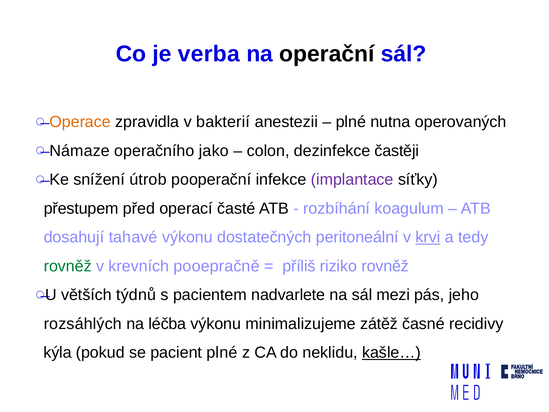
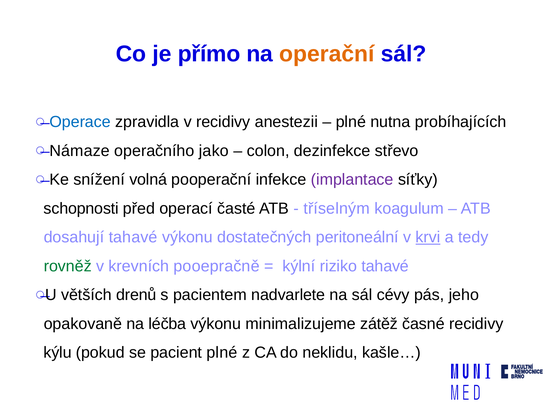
verba: verba -> přímo
operační colour: black -> orange
Operace colour: orange -> blue
v bakterií: bakterií -> recidivy
operovaných: operovaných -> probíhajících
častěji: častěji -> střevo
útrob: útrob -> volná
přestupem: přestupem -> schopnosti
rozbíhání: rozbíhání -> tříselným
příliš: příliš -> kýlní
riziko rovněž: rovněž -> tahavé
týdnů: týdnů -> drenů
mezi: mezi -> cévy
rozsáhlých: rozsáhlých -> opakovaně
kýla: kýla -> kýlu
kašle… underline: present -> none
